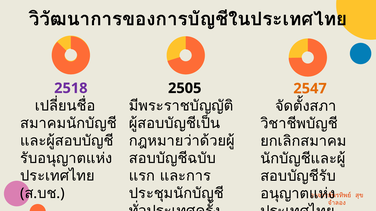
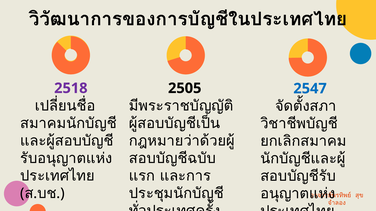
2547 colour: orange -> blue
